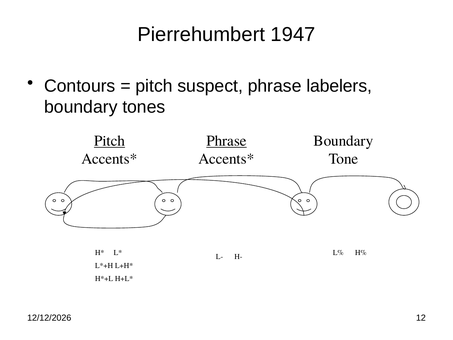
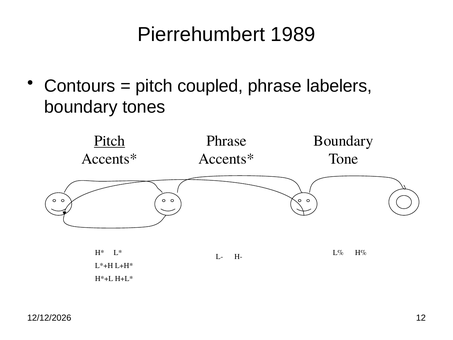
1947: 1947 -> 1989
suspect: suspect -> coupled
Phrase at (226, 141) underline: present -> none
